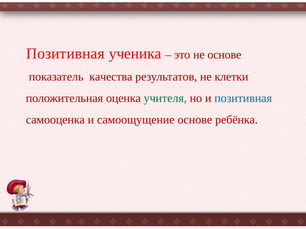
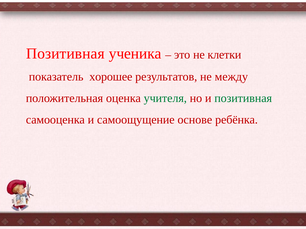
не основе: основе -> клетки
качества: качества -> хорошее
клетки: клетки -> между
позитивная at (243, 98) colour: blue -> green
